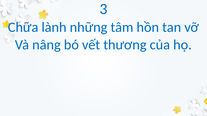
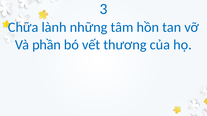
nâng: nâng -> phần
